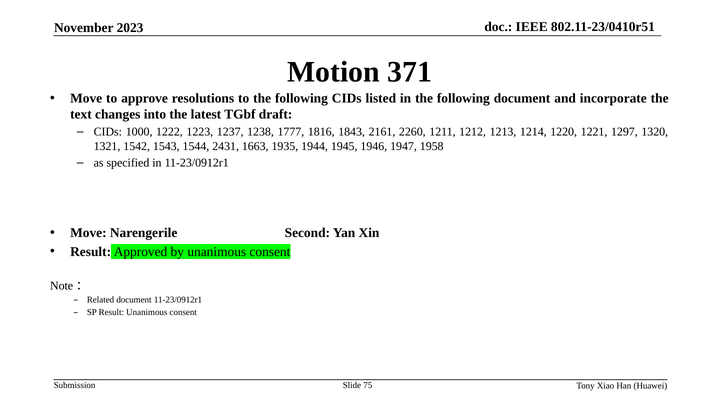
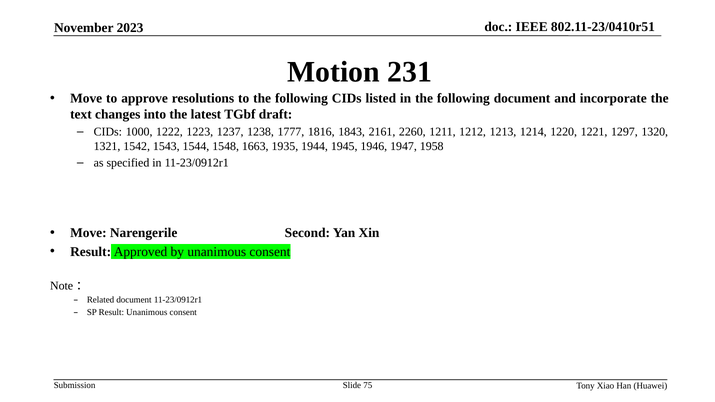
371: 371 -> 231
2431: 2431 -> 1548
